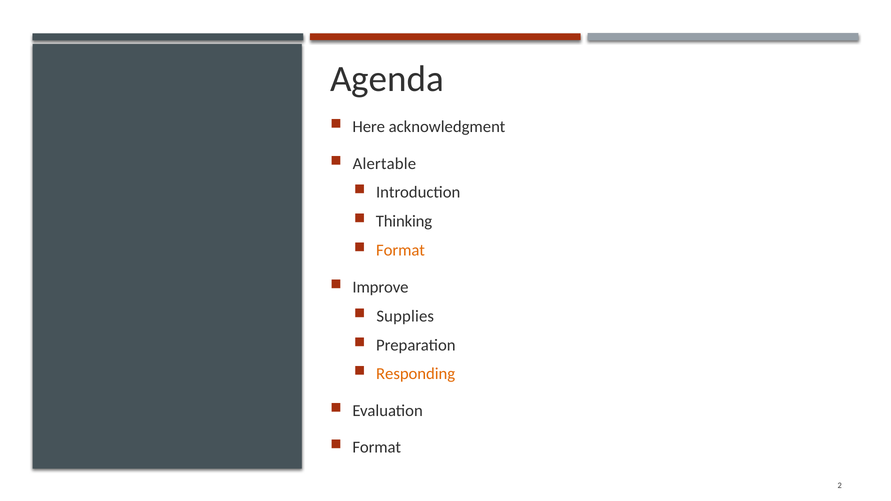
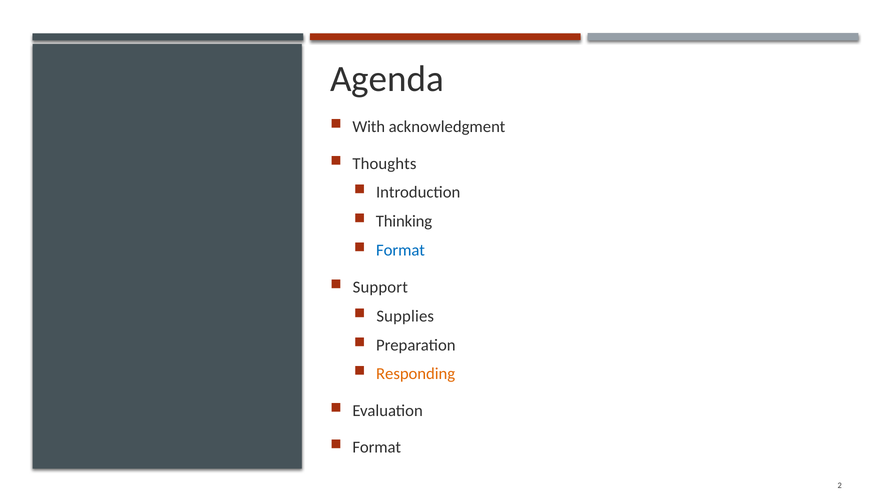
Here: Here -> With
Alertable: Alertable -> Thoughts
Format at (401, 250) colour: orange -> blue
Improve: Improve -> Support
